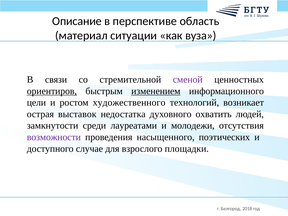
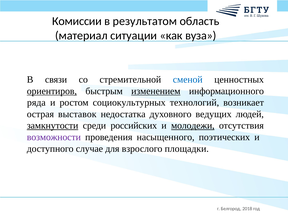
Описание: Описание -> Комиссии
перспективе: перспективе -> результатом
сменой colour: purple -> blue
цели: цели -> ряда
художественного: художественного -> социокультурных
охватить: охватить -> ведущих
замкнутости underline: none -> present
лауреатами: лауреатами -> российских
молодежи underline: none -> present
